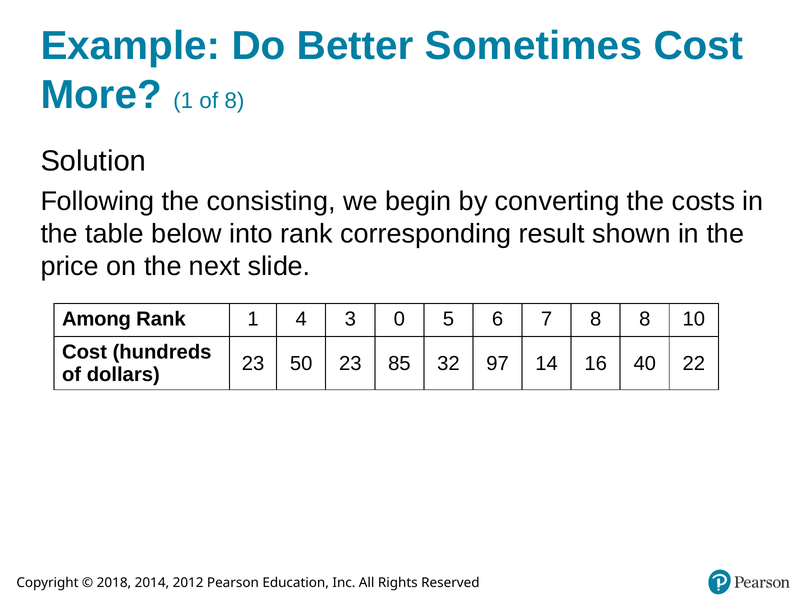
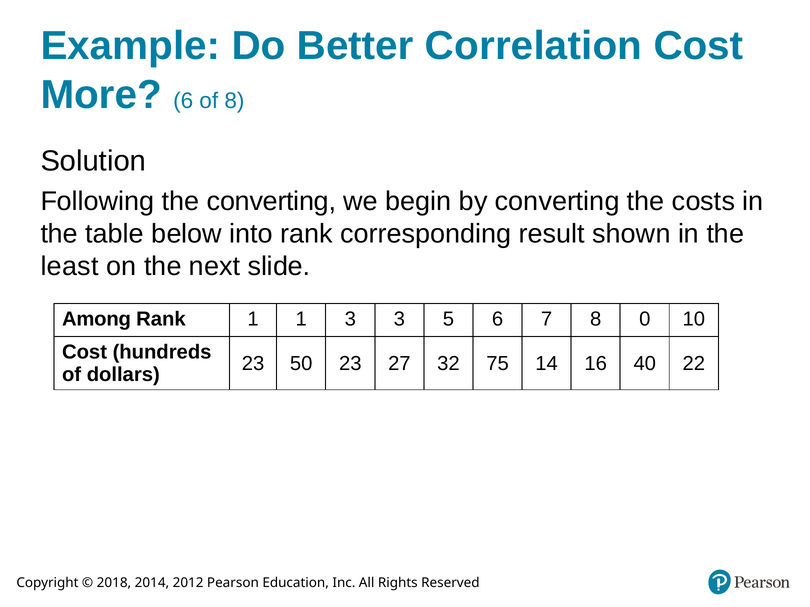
Sometimes: Sometimes -> Correlation
More 1: 1 -> 6
the consisting: consisting -> converting
price: price -> least
1 4: 4 -> 1
3 0: 0 -> 3
8 8: 8 -> 0
85: 85 -> 27
97: 97 -> 75
